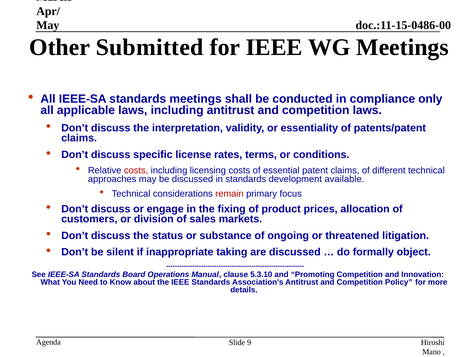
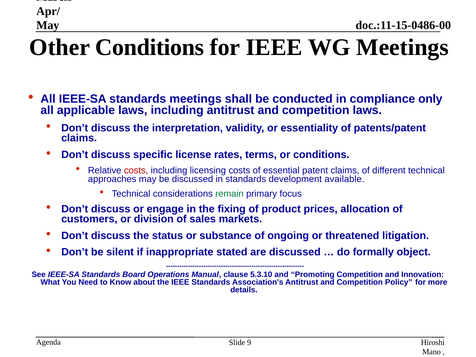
Other Submitted: Submitted -> Conditions
remain colour: red -> green
taking: taking -> stated
